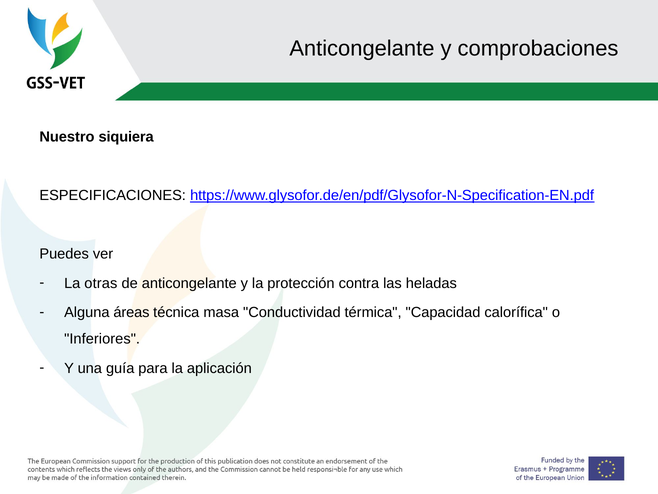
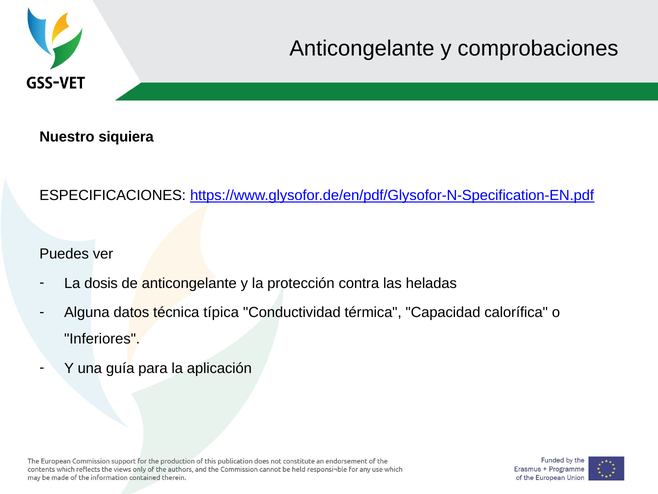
otras: otras -> dosis
áreas: áreas -> datos
masa: masa -> típica
